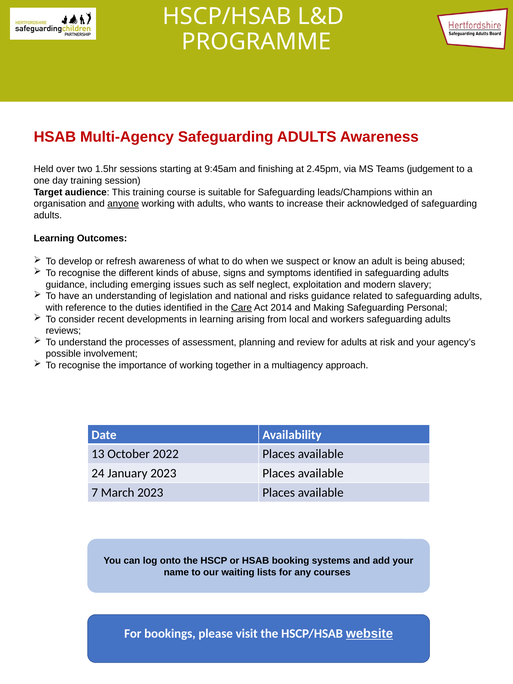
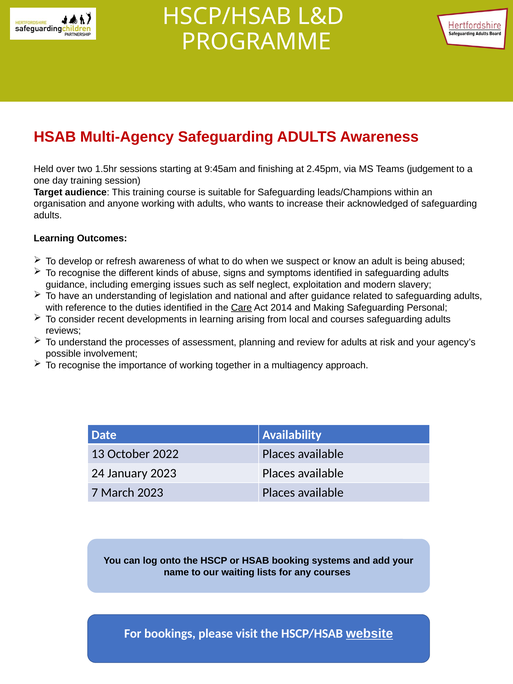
anyone underline: present -> none
risks: risks -> after
and workers: workers -> courses
